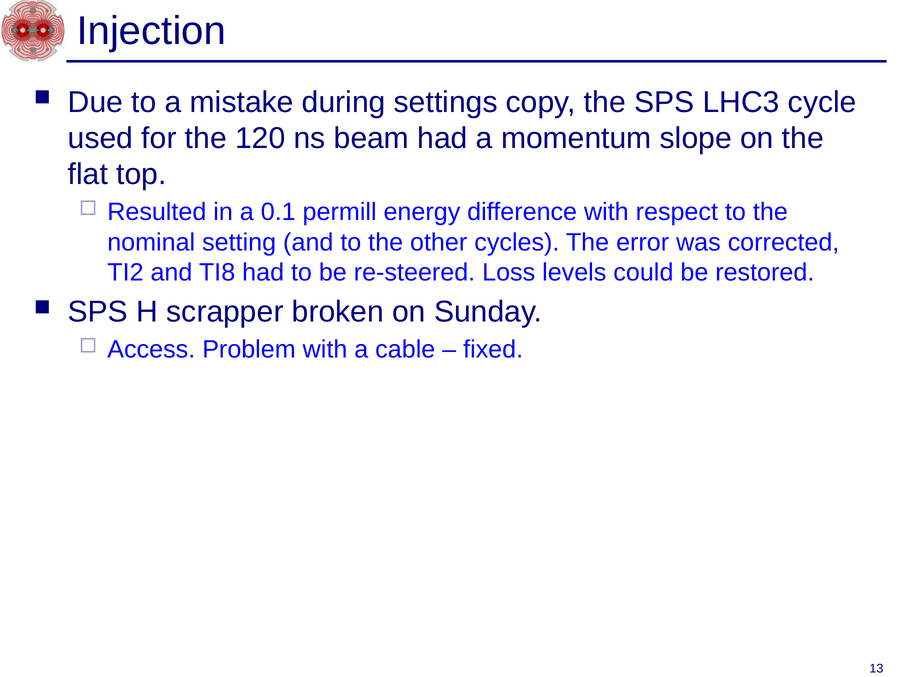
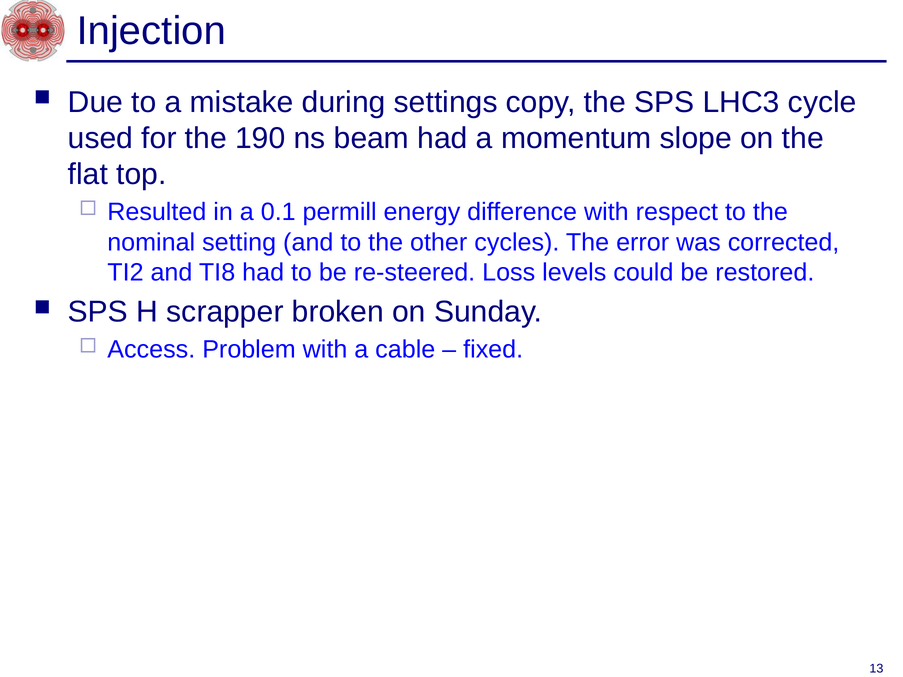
120: 120 -> 190
